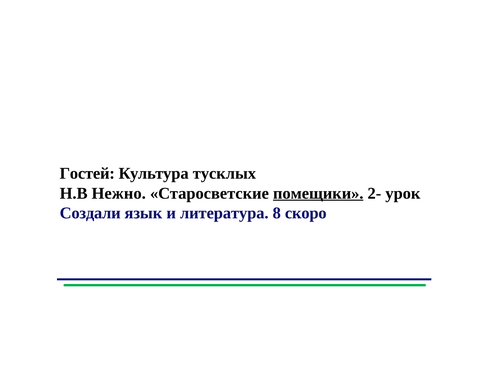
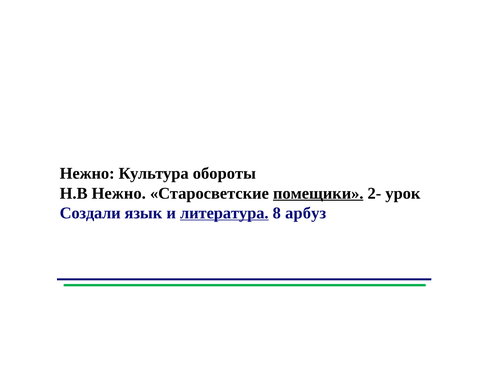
Гостей at (87, 174): Гостей -> Нежно
тусклых: тусклых -> обороты
литература underline: none -> present
скоро: скоро -> арбуз
